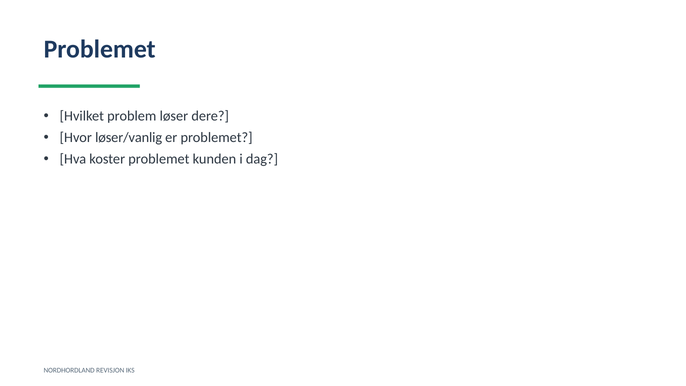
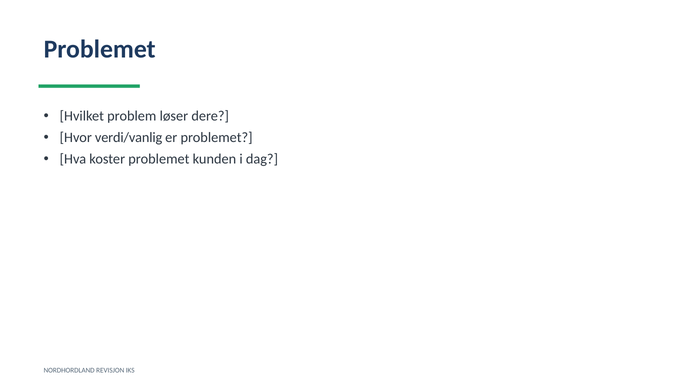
løser/vanlig: løser/vanlig -> verdi/vanlig
